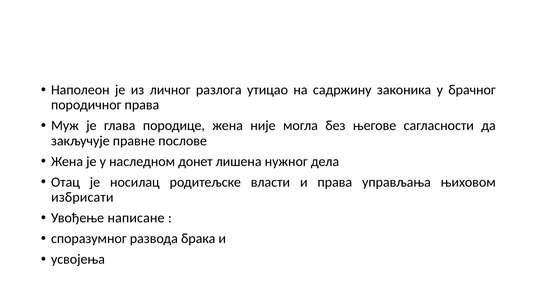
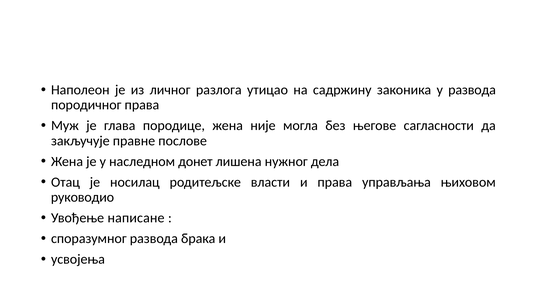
у брачног: брачног -> развода
избрисати: избрисати -> руководио
